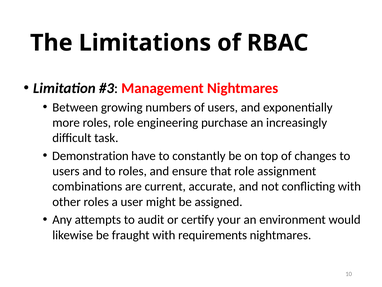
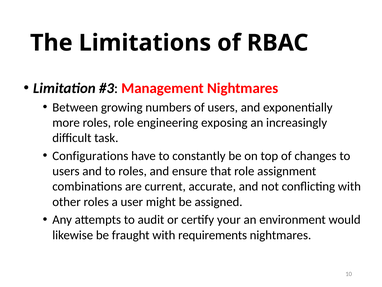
purchase: purchase -> exposing
Demonstration: Demonstration -> Configurations
